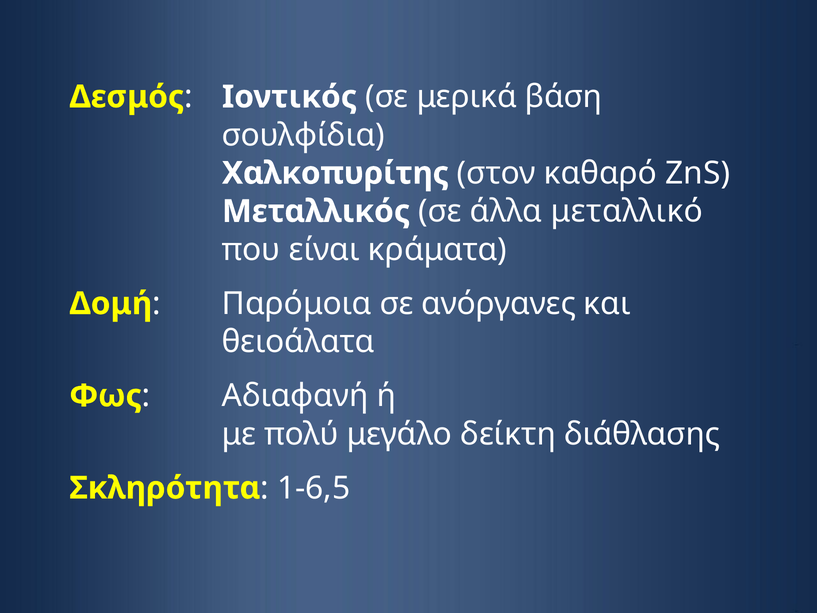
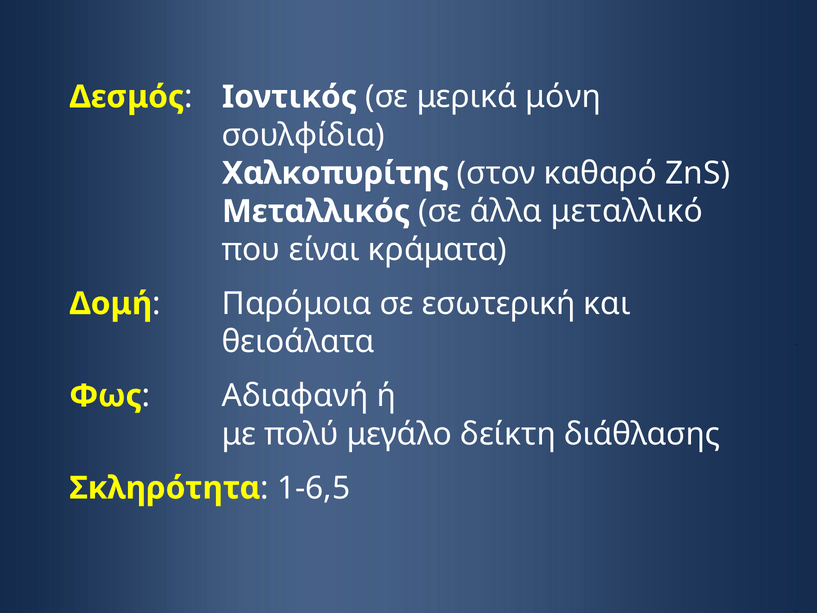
βάση: βάση -> μόνη
ανόργανες: ανόργανες -> εσωτερική
